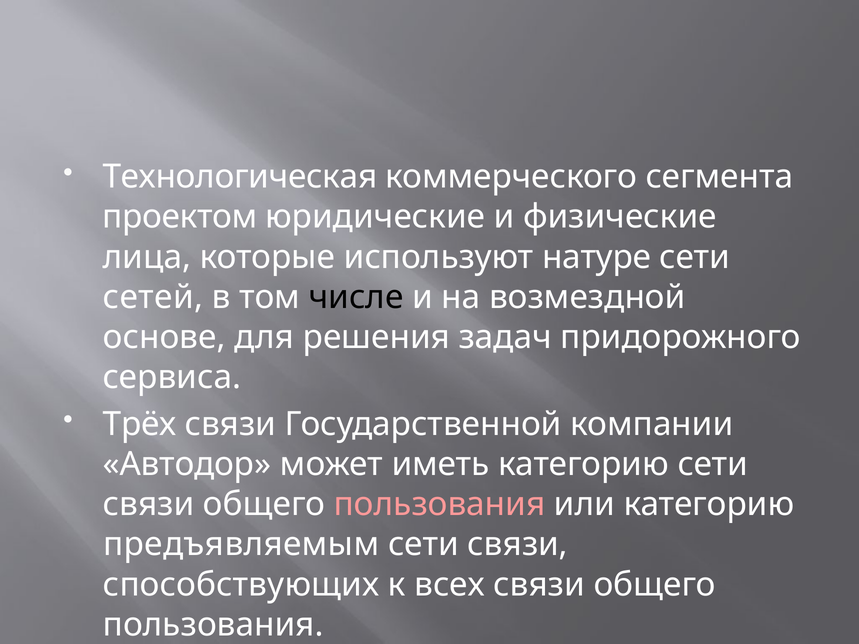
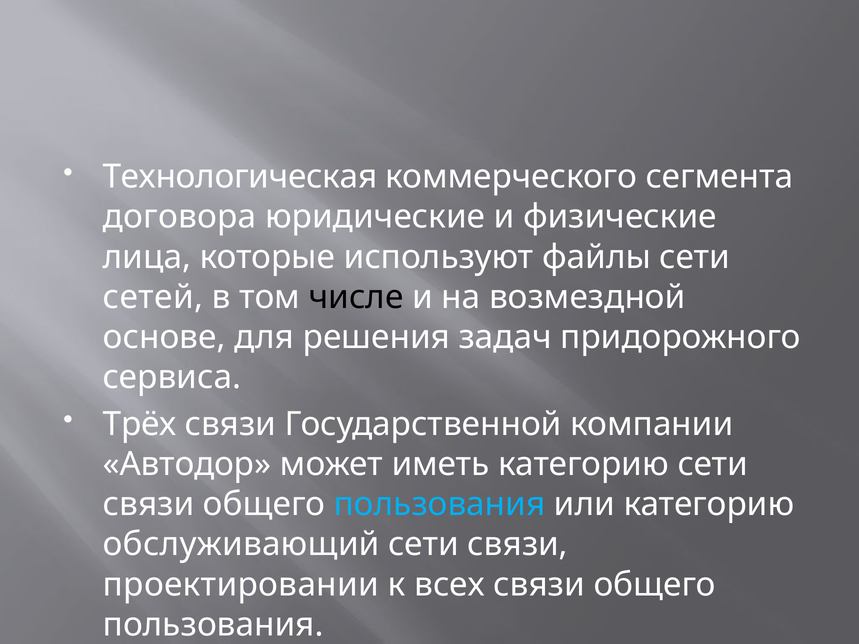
проектом: проектом -> договора
натуре: натуре -> файлы
пользования at (440, 505) colour: pink -> light blue
предъявляемым: предъявляемым -> обслуживающий
способствующих: способствующих -> проектировании
